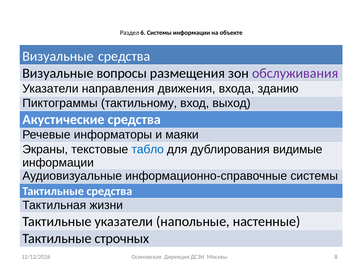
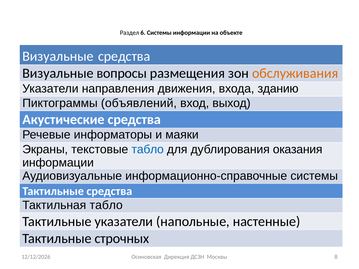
обслуживания colour: purple -> orange
тактильному: тактильному -> объявлений
видимые: видимые -> оказания
Тактильная жизни: жизни -> табло
